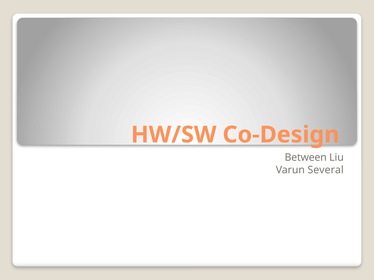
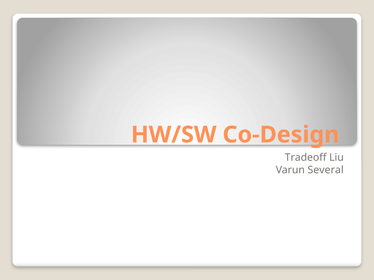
Between: Between -> Tradeoff
